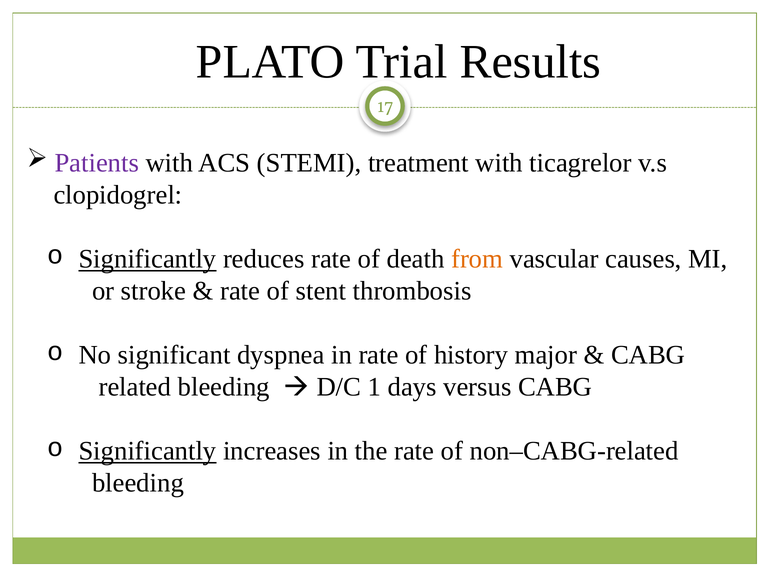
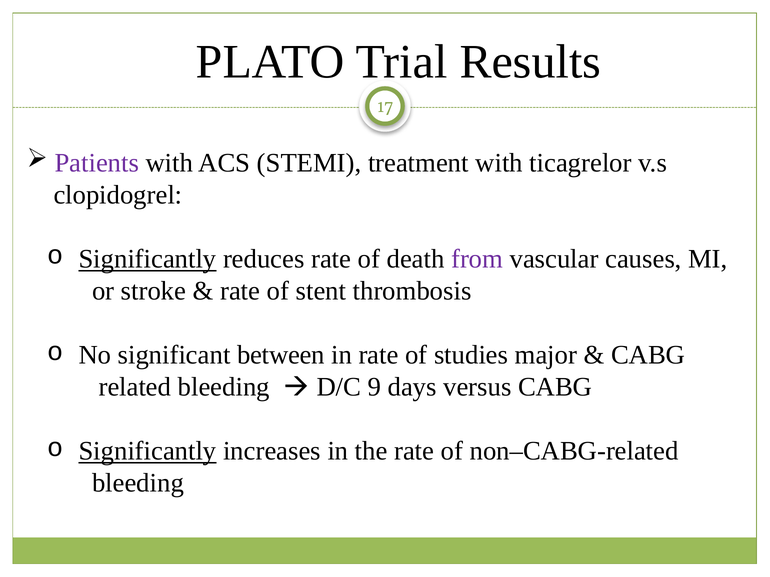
from colour: orange -> purple
dyspnea: dyspnea -> between
history: history -> studies
1: 1 -> 9
